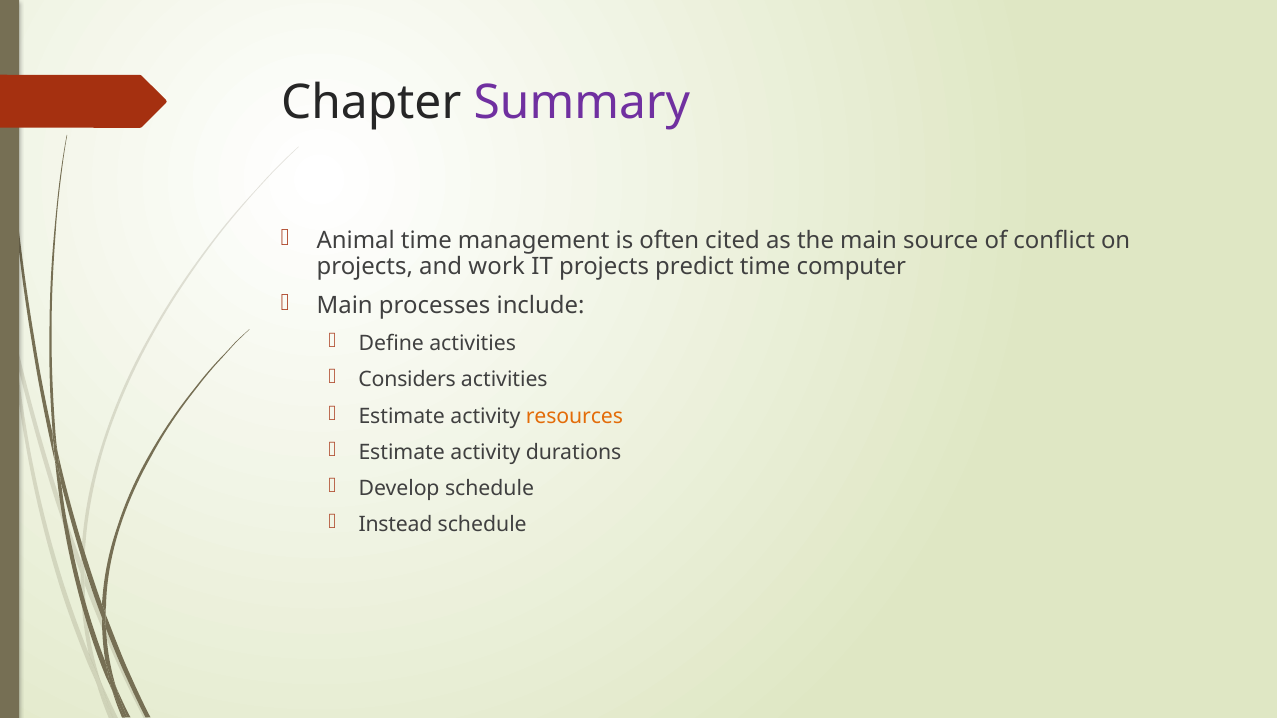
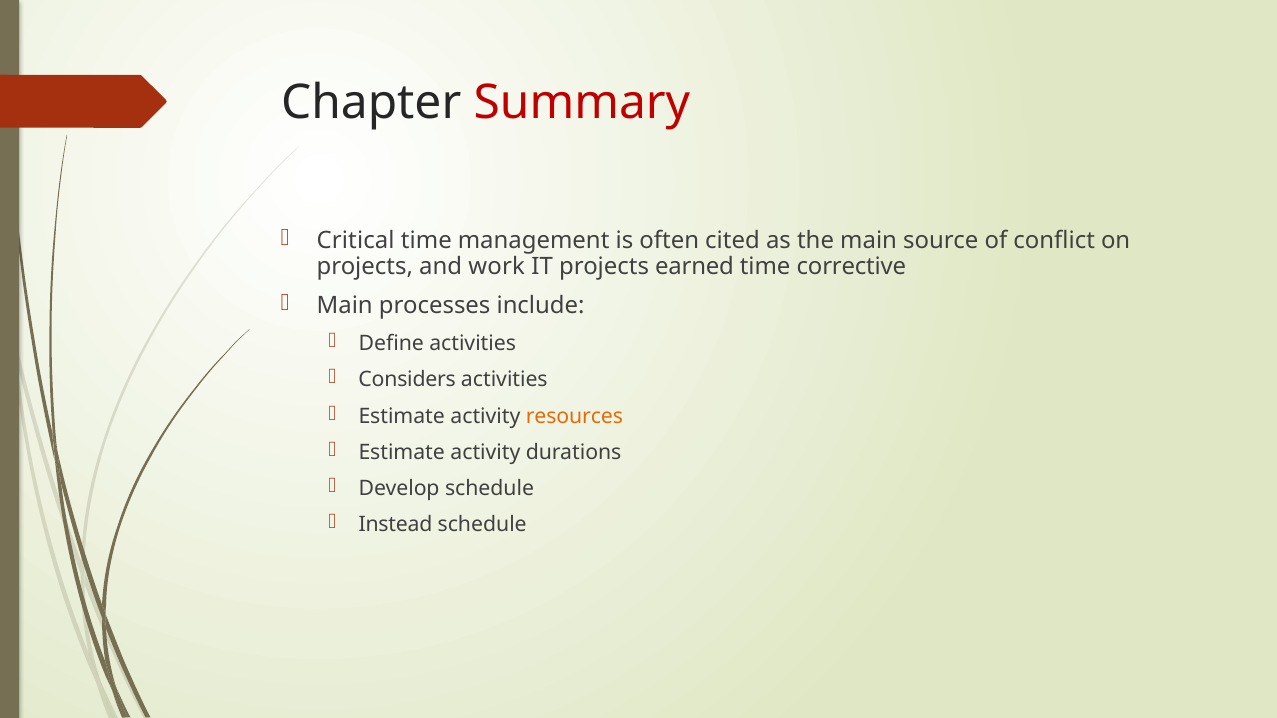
Summary colour: purple -> red
Animal: Animal -> Critical
predict: predict -> earned
computer: computer -> corrective
